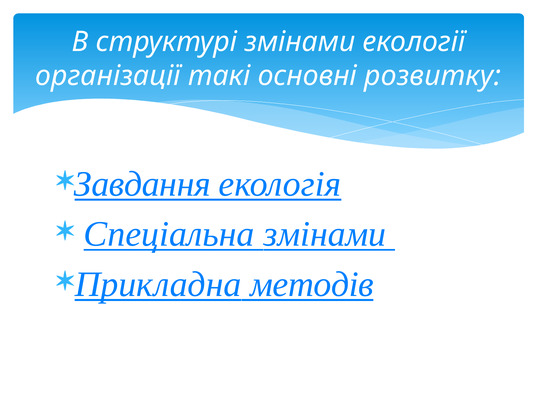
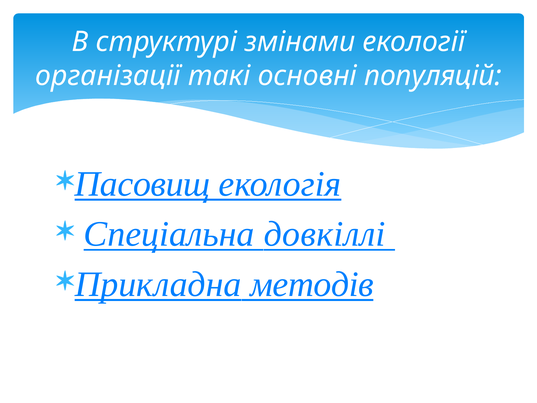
розвитку: розвитку -> популяцій
Завдання: Завдання -> Пасовищ
Спеціальна змінами: змінами -> довкіллі
